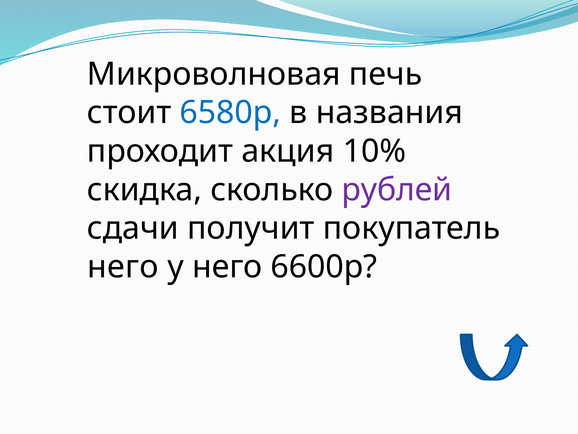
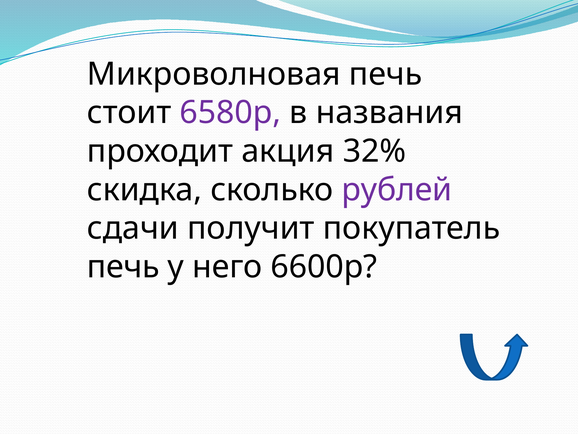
6580р colour: blue -> purple
10%: 10% -> 32%
него at (123, 267): него -> печь
